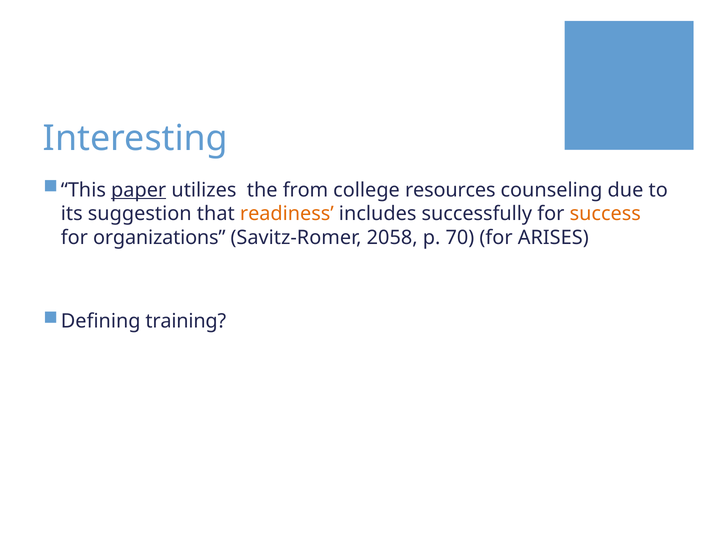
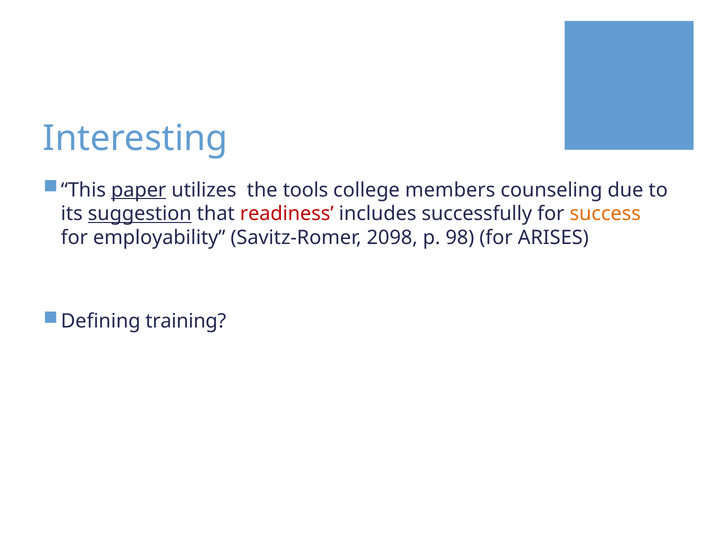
from: from -> tools
resources: resources -> members
suggestion underline: none -> present
readiness colour: orange -> red
organizations: organizations -> employability
2058: 2058 -> 2098
70: 70 -> 98
